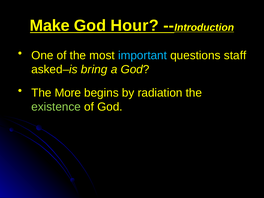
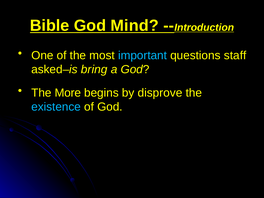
Make: Make -> Bible
Hour: Hour -> Mind
radiation: radiation -> disprove
existence colour: light green -> light blue
